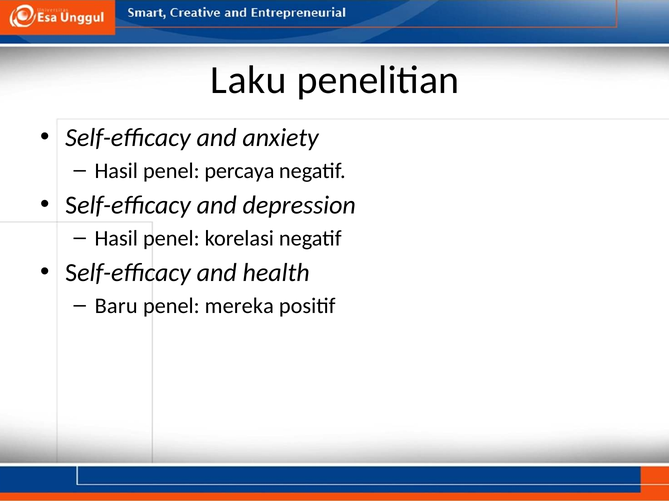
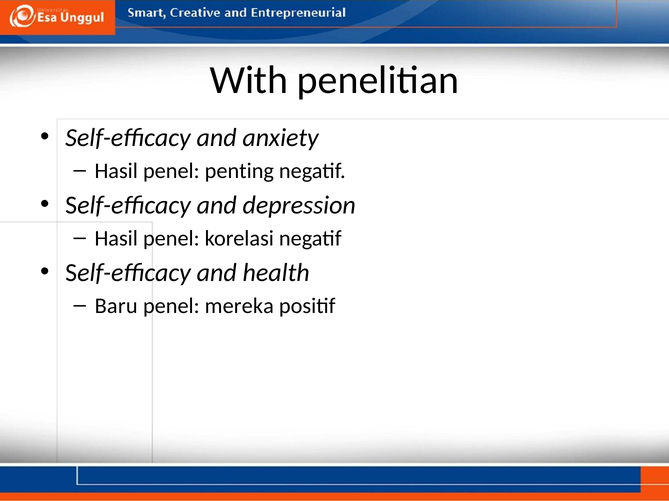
Laku: Laku -> With
percaya: percaya -> penting
